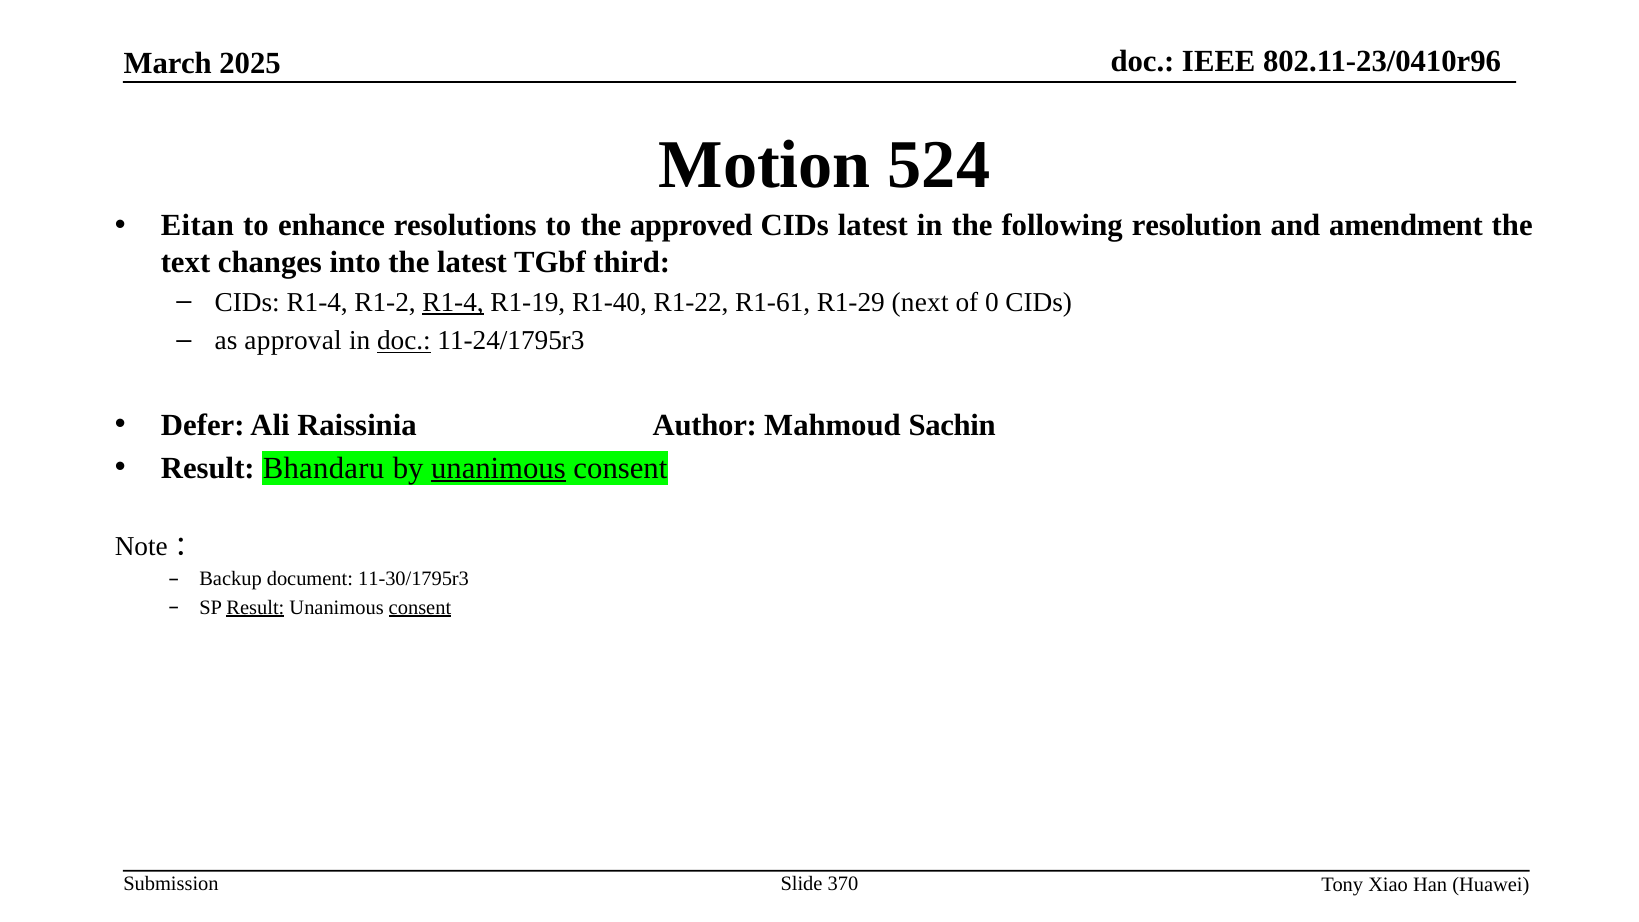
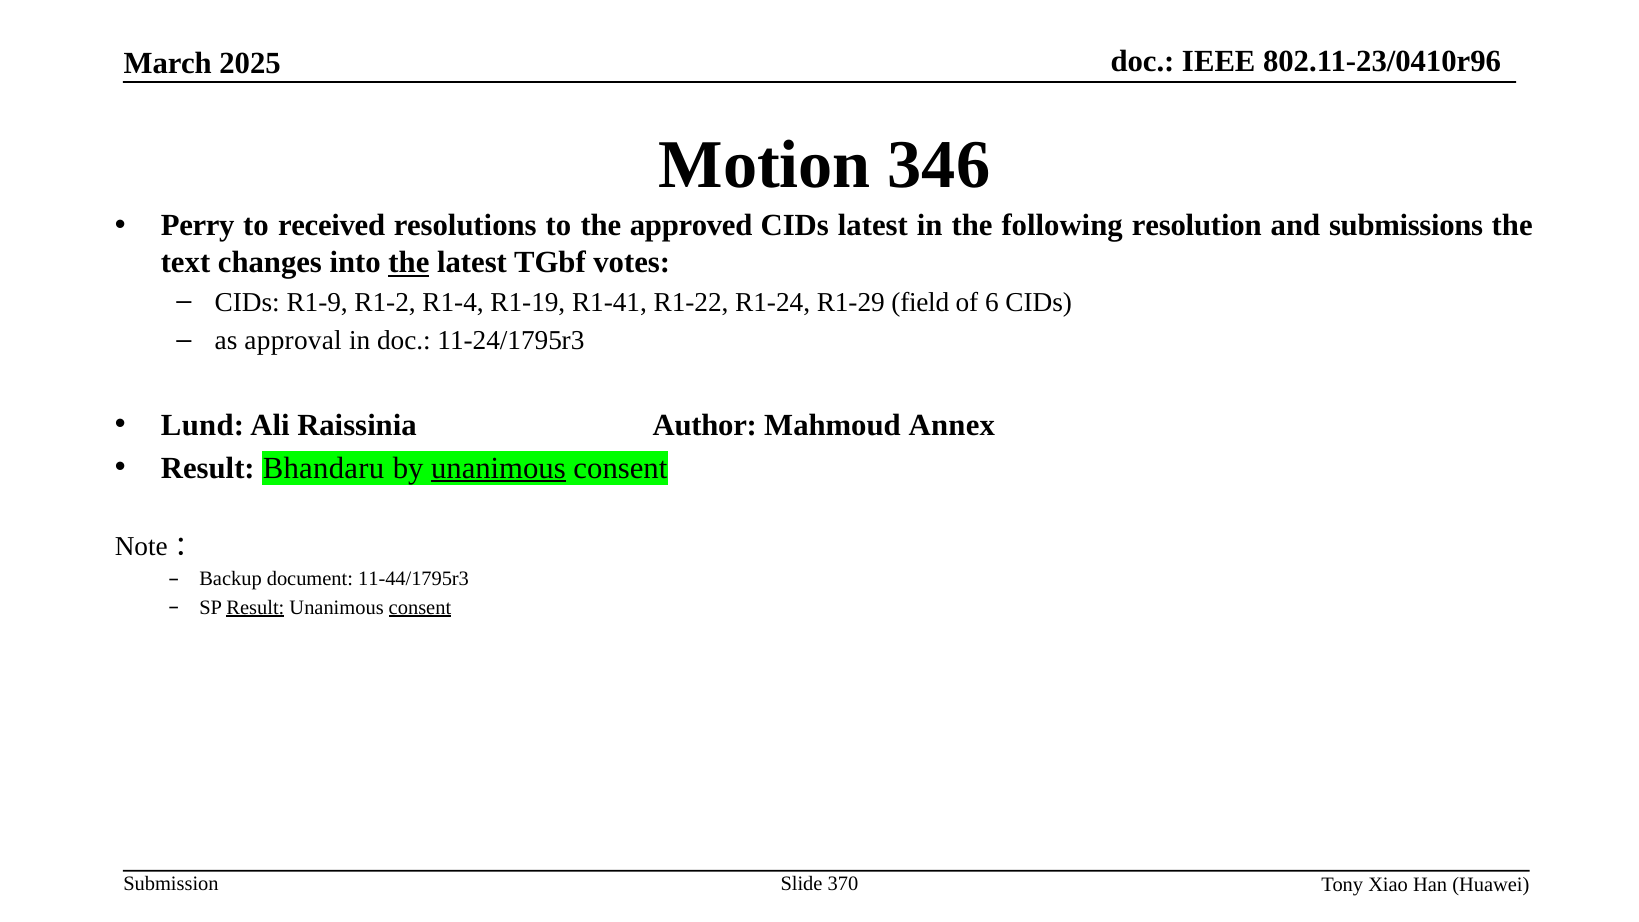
524: 524 -> 346
Eitan: Eitan -> Perry
enhance: enhance -> received
amendment: amendment -> submissions
the at (409, 262) underline: none -> present
third: third -> votes
CIDs R1-4: R1-4 -> R1-9
R1-4 at (453, 302) underline: present -> none
R1-40: R1-40 -> R1-41
R1-61: R1-61 -> R1-24
next: next -> field
0: 0 -> 6
doc at (404, 341) underline: present -> none
Defer: Defer -> Lund
Sachin: Sachin -> Annex
11-30/1795r3: 11-30/1795r3 -> 11-44/1795r3
